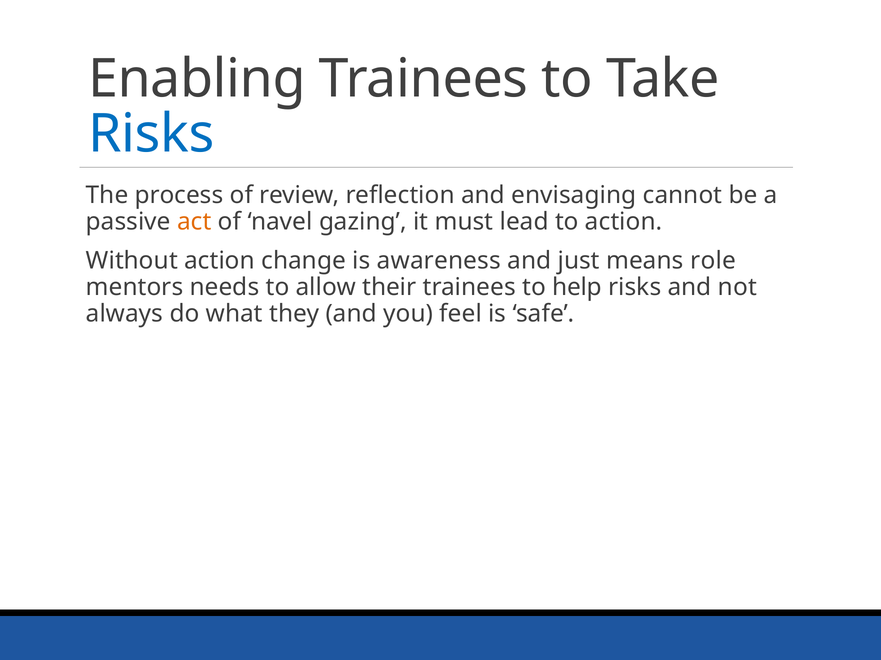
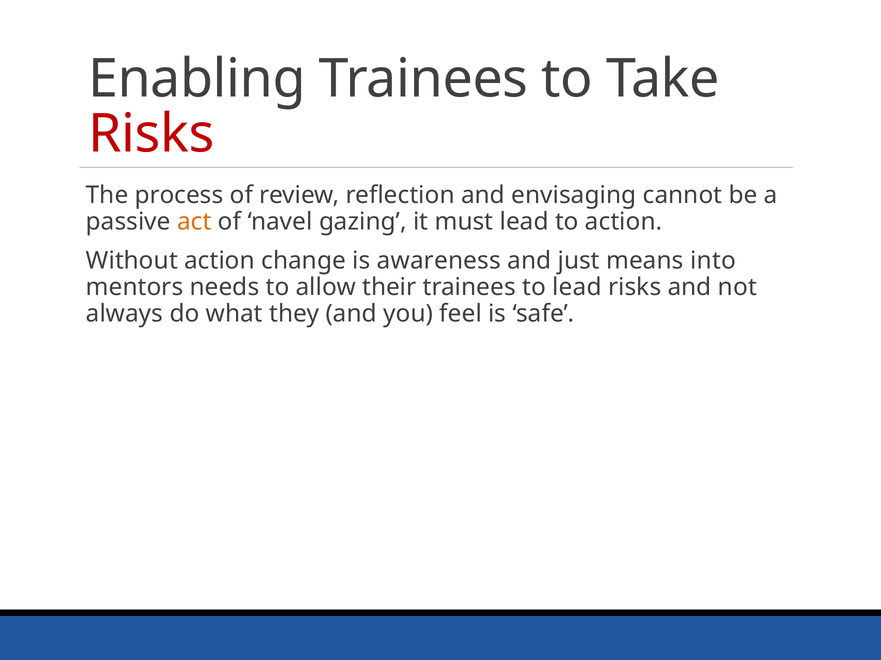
Risks at (151, 134) colour: blue -> red
role: role -> into
to help: help -> lead
